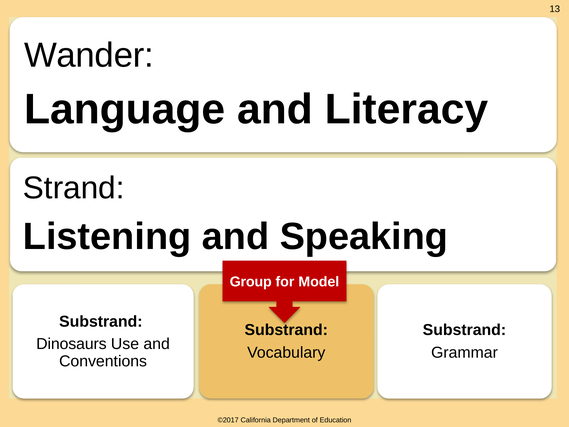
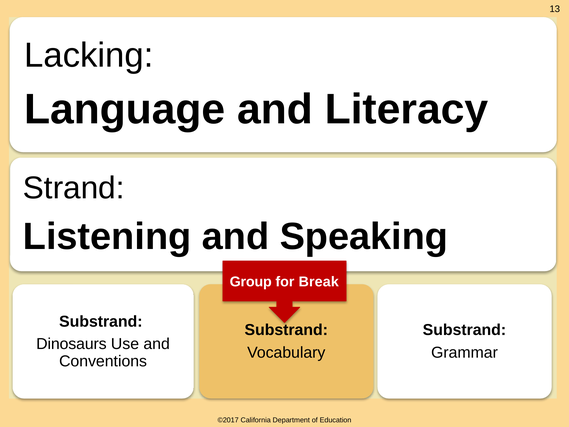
Wander: Wander -> Lacking
Model: Model -> Break
